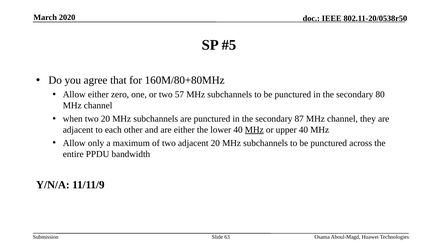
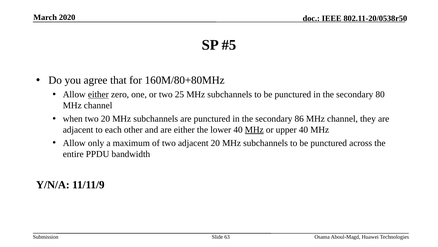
either at (98, 94) underline: none -> present
57: 57 -> 25
87: 87 -> 86
